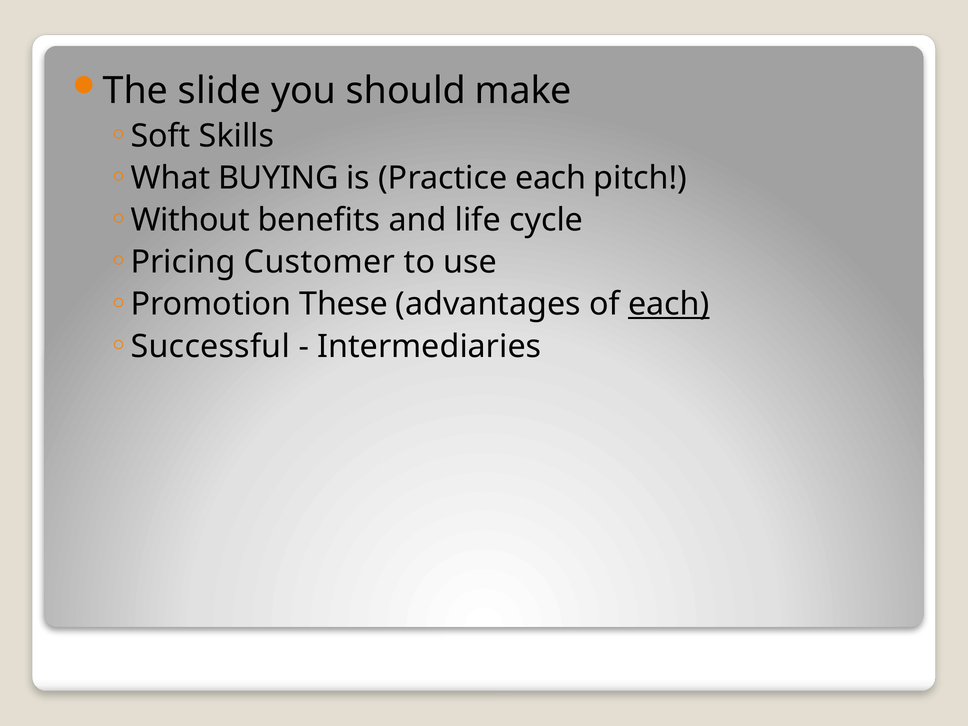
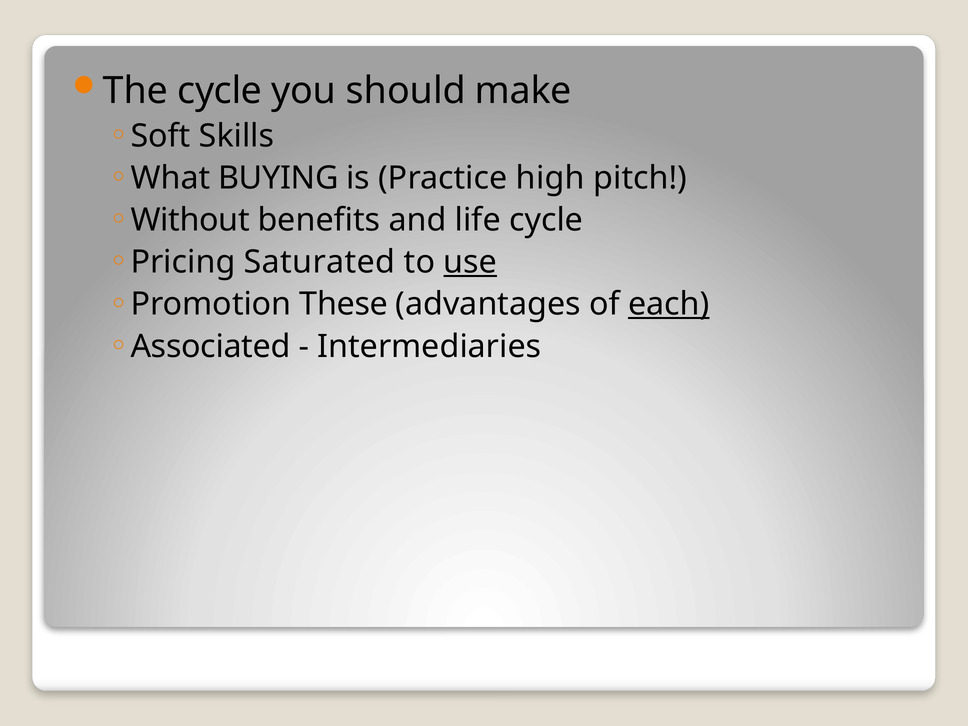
The slide: slide -> cycle
Practice each: each -> high
Customer: Customer -> Saturated
use underline: none -> present
Successful: Successful -> Associated
